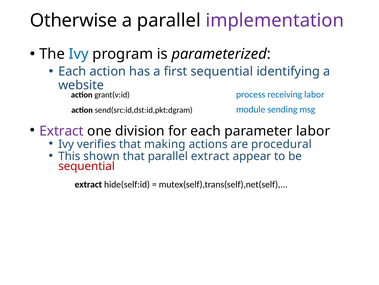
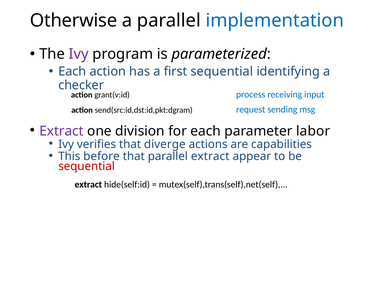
implementation colour: purple -> blue
Ivy at (79, 54) colour: blue -> purple
website: website -> checker
receiving labor: labor -> input
module: module -> request
making: making -> diverge
procedural: procedural -> capabilities
shown: shown -> before
